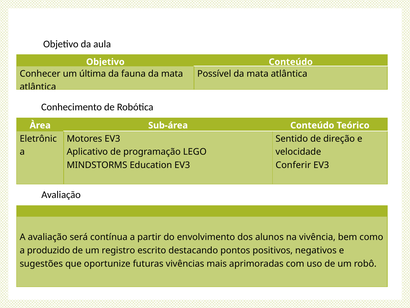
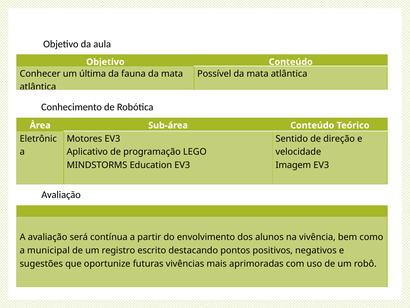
Conferir: Conferir -> Imagem
produzido: produzido -> municipal
